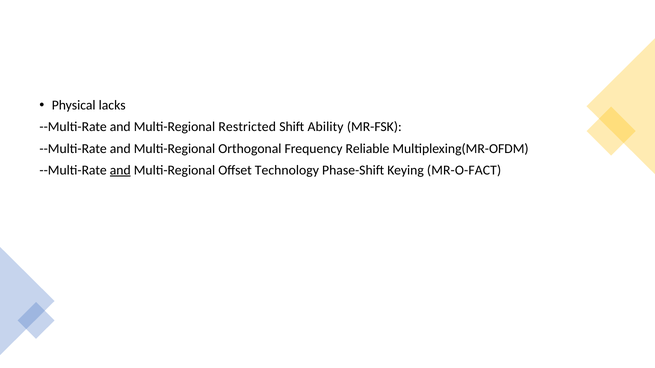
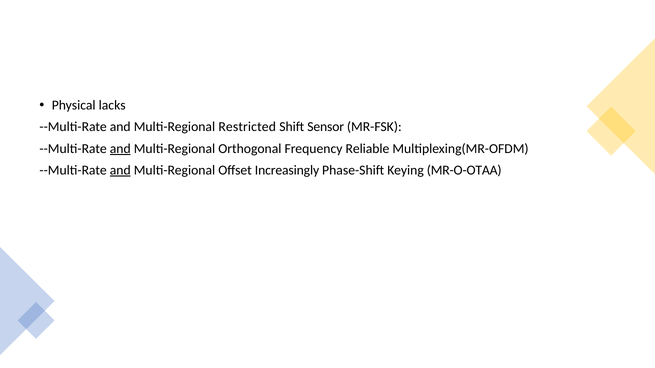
Ability: Ability -> Sensor
and at (120, 149) underline: none -> present
Technology: Technology -> Increasingly
MR-O-FACT: MR-O-FACT -> MR-O-OTAA
